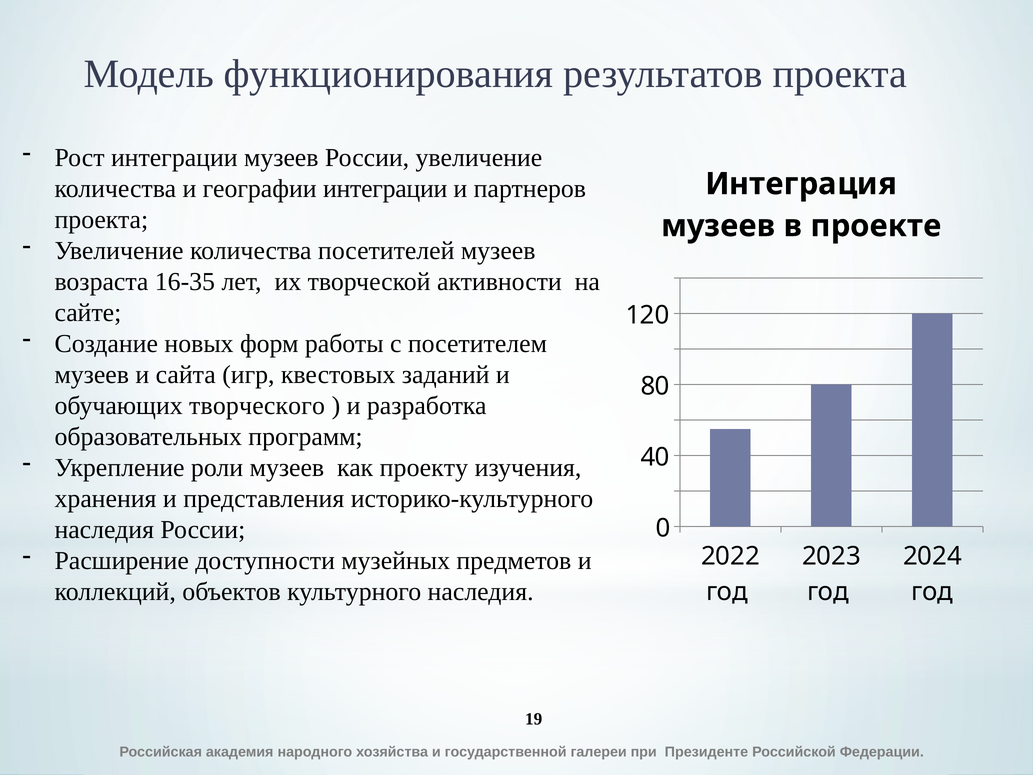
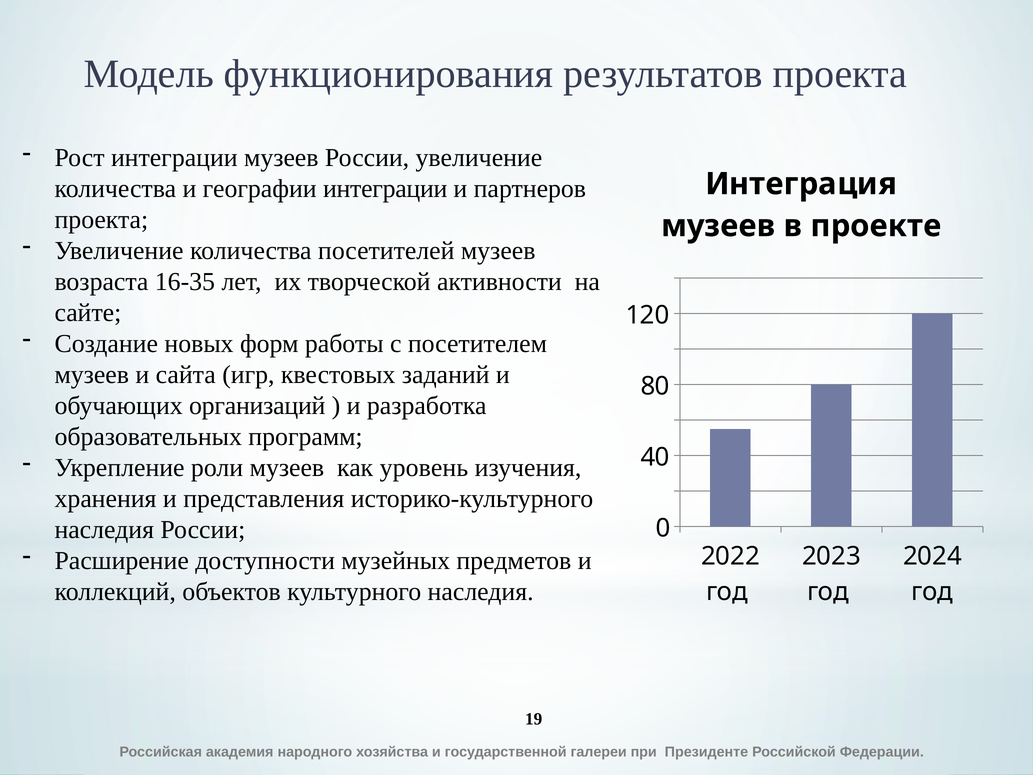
творческого: творческого -> организаций
проекту: проекту -> уровень
